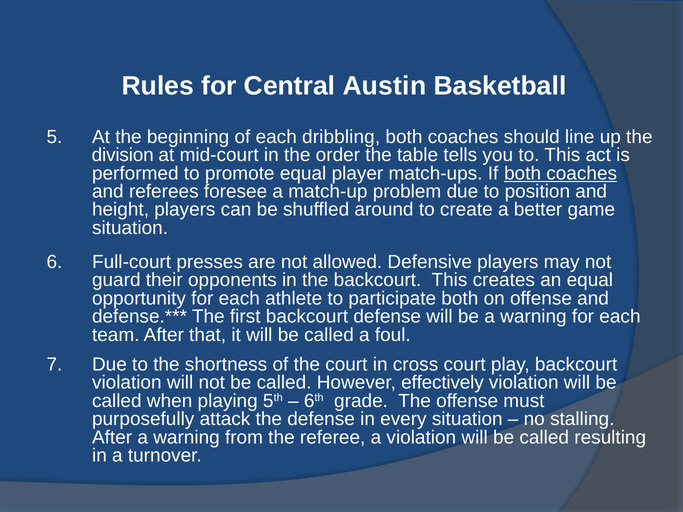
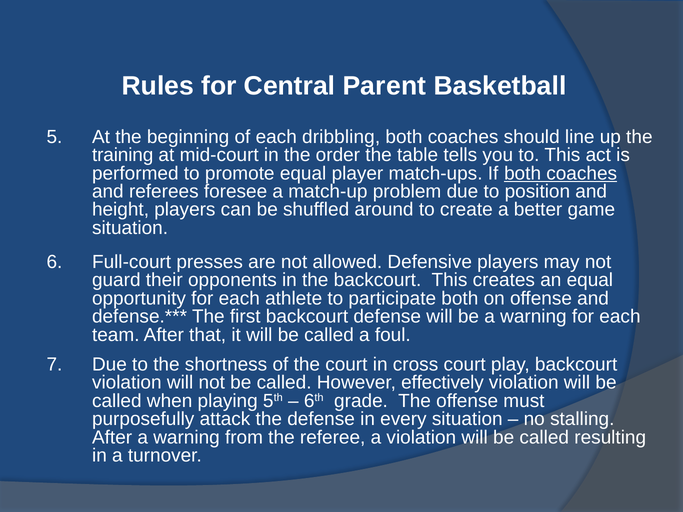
Austin: Austin -> Parent
division: division -> training
